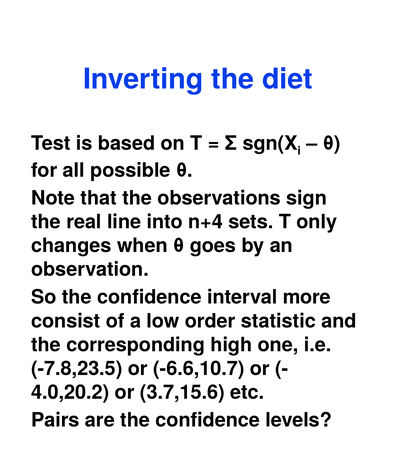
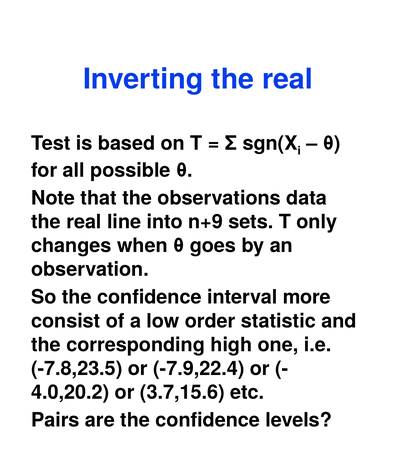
Inverting the diet: diet -> real
sign: sign -> data
n+4: n+4 -> n+9
-6.6,10.7: -6.6,10.7 -> -7.9,22.4
